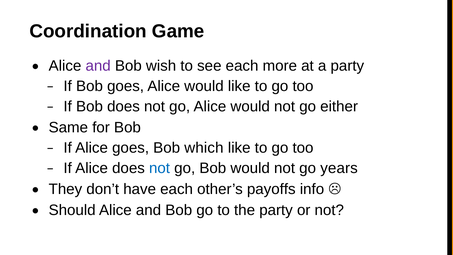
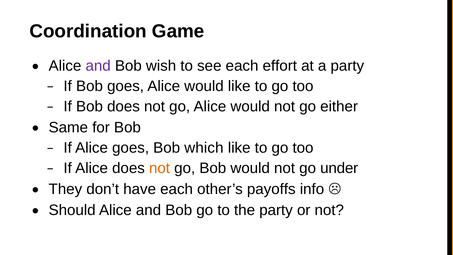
more: more -> effort
not at (160, 168) colour: blue -> orange
years: years -> under
